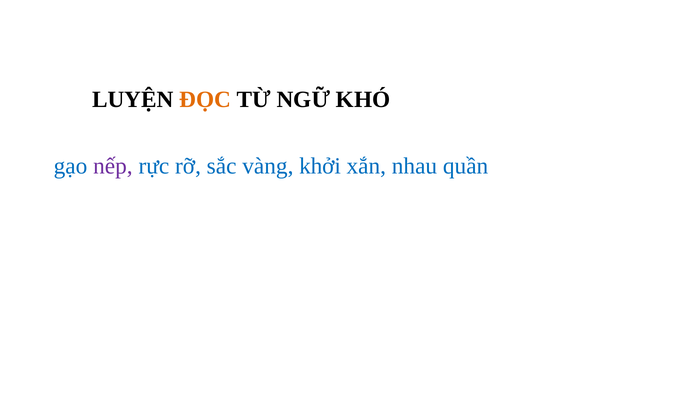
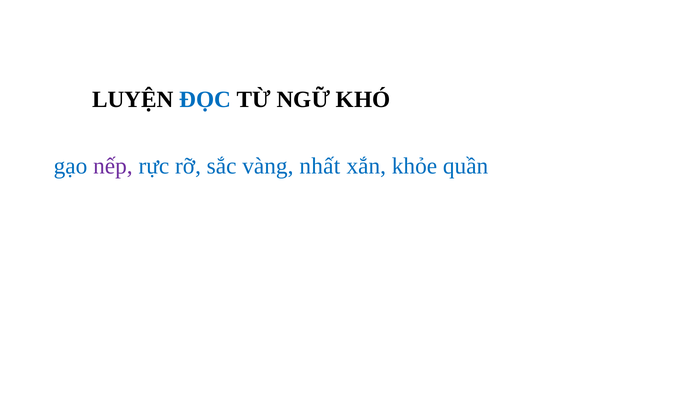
ĐỌC colour: orange -> blue
khởi: khởi -> nhất
nhau: nhau -> khỏe
